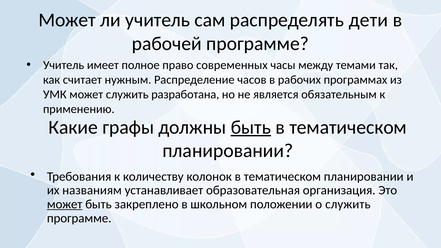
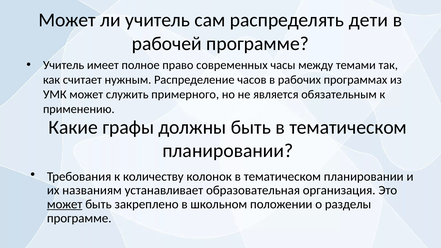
разработана: разработана -> примерного
быть at (251, 127) underline: present -> none
о служить: служить -> разделы
